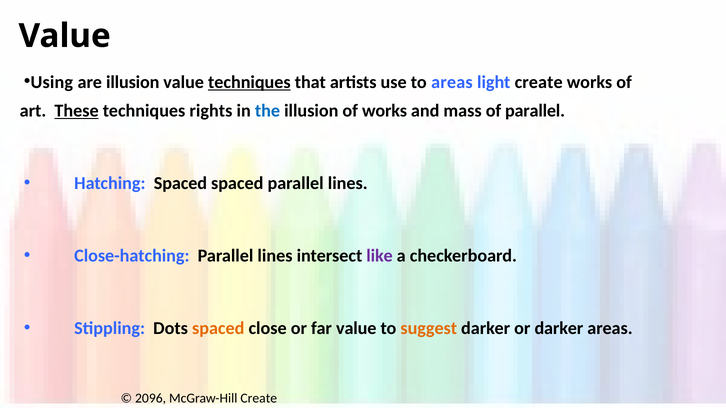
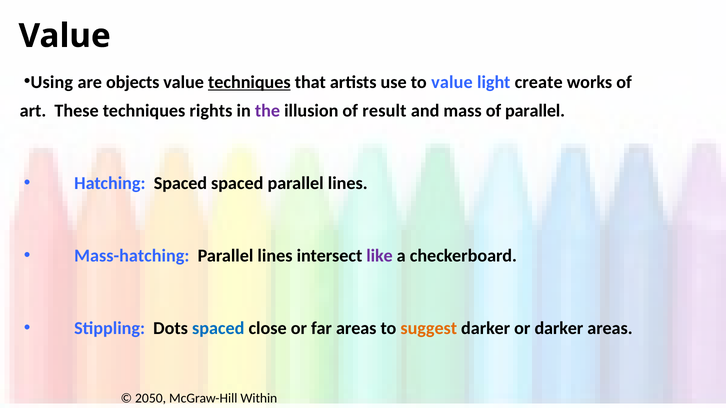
are illusion: illusion -> objects
to areas: areas -> value
These underline: present -> none
the colour: blue -> purple
of works: works -> result
Close-hatching: Close-hatching -> Mass-hatching
spaced at (218, 329) colour: orange -> blue
far value: value -> areas
2096: 2096 -> 2050
McGraw-Hill Create: Create -> Within
